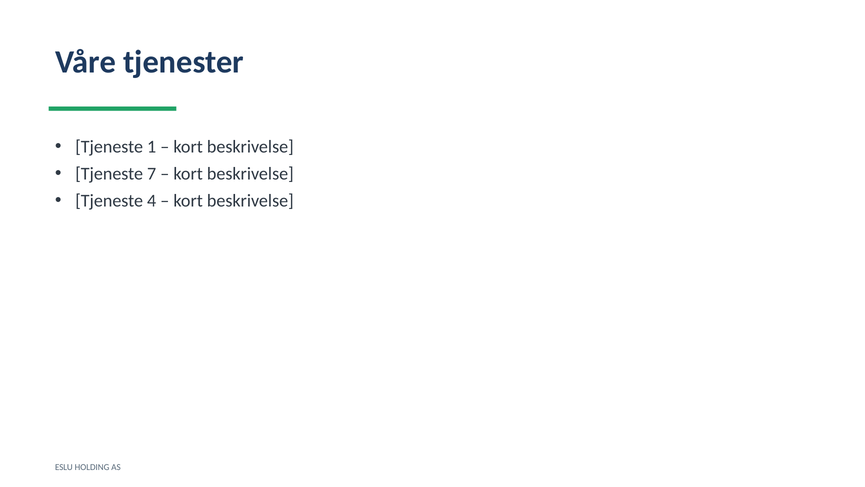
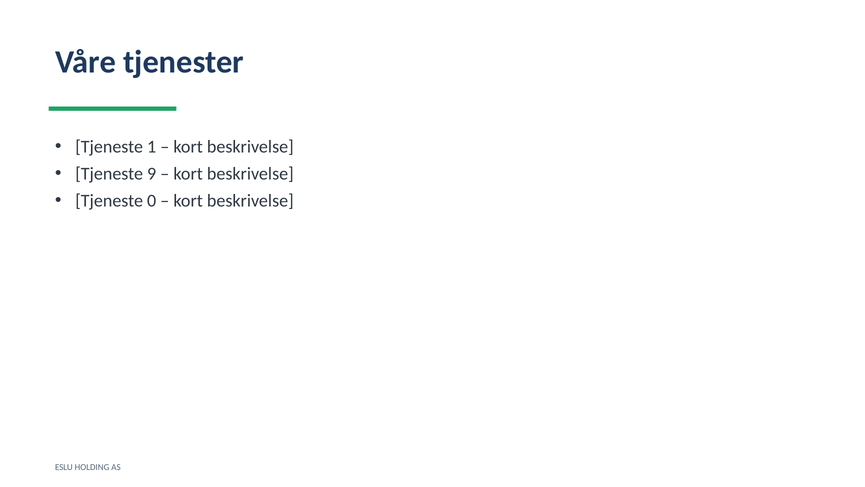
7: 7 -> 9
4: 4 -> 0
